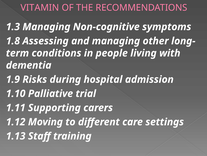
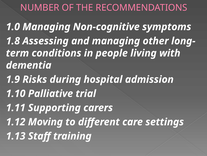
VITAMIN: VITAMIN -> NUMBER
1.3: 1.3 -> 1.0
